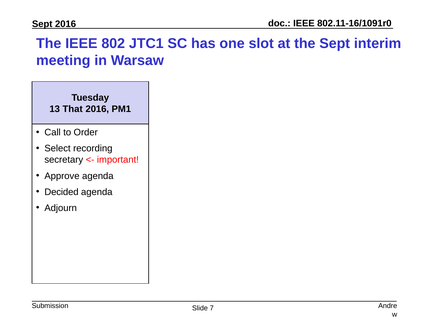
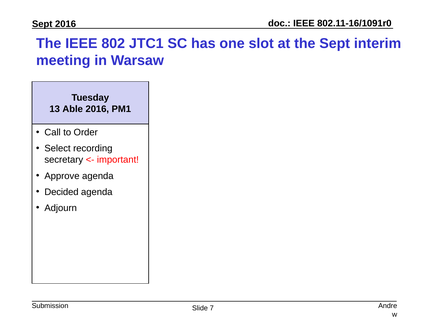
That: That -> Able
